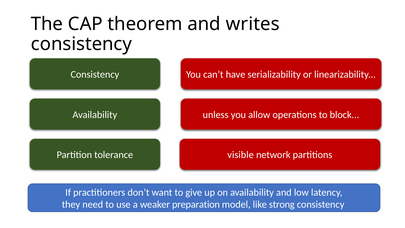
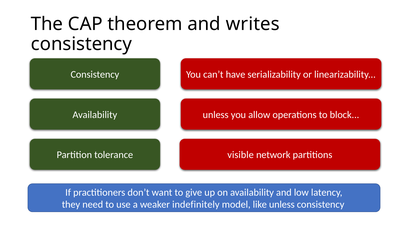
preparation: preparation -> indefinitely
like strong: strong -> unless
